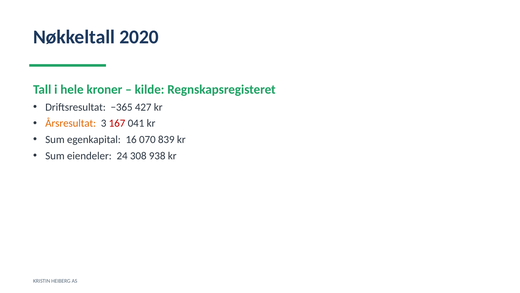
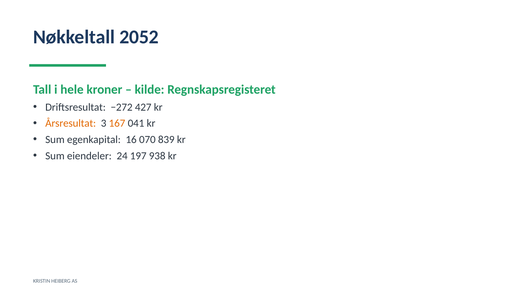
2020: 2020 -> 2052
−365: −365 -> −272
167 colour: red -> orange
308: 308 -> 197
